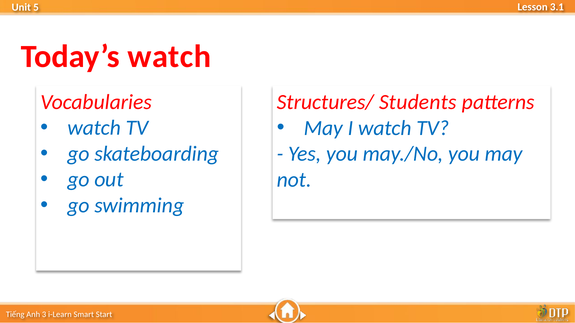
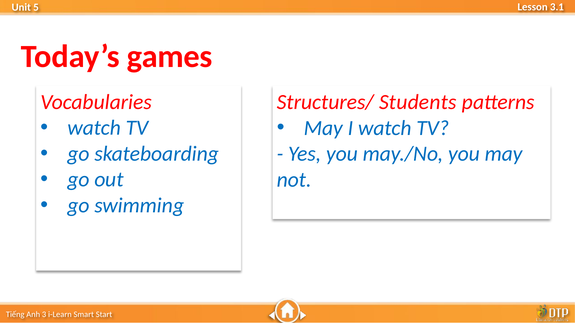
Today’s watch: watch -> games
